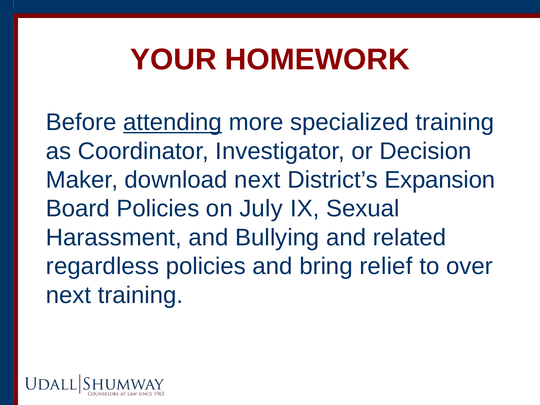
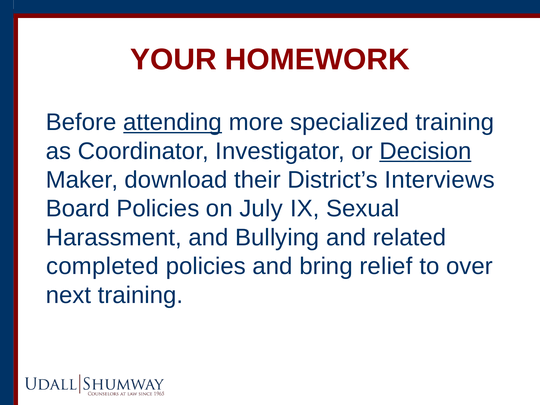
Decision underline: none -> present
download next: next -> their
Expansion: Expansion -> Interviews
regardless: regardless -> completed
